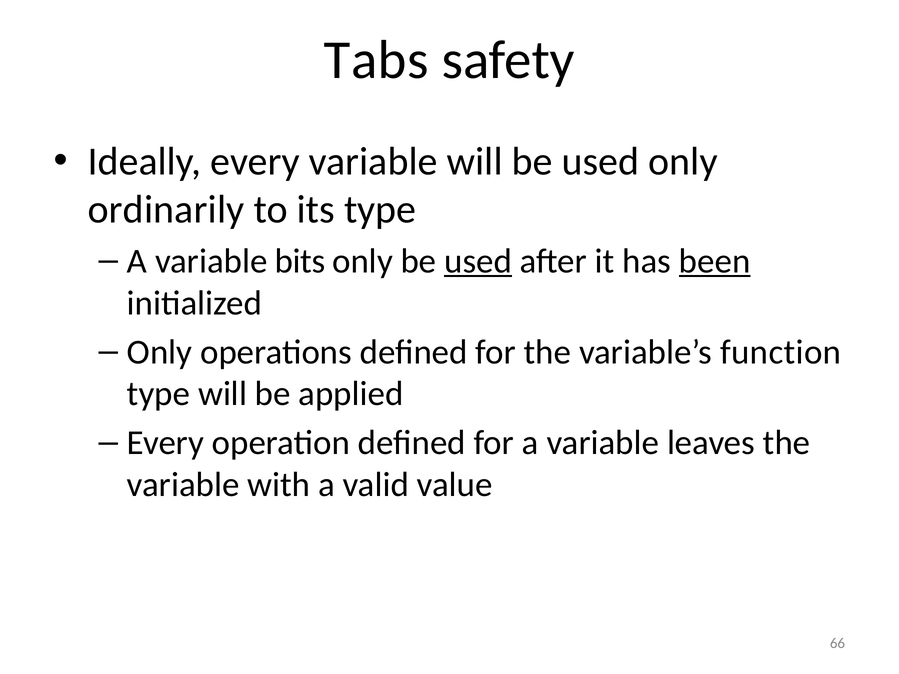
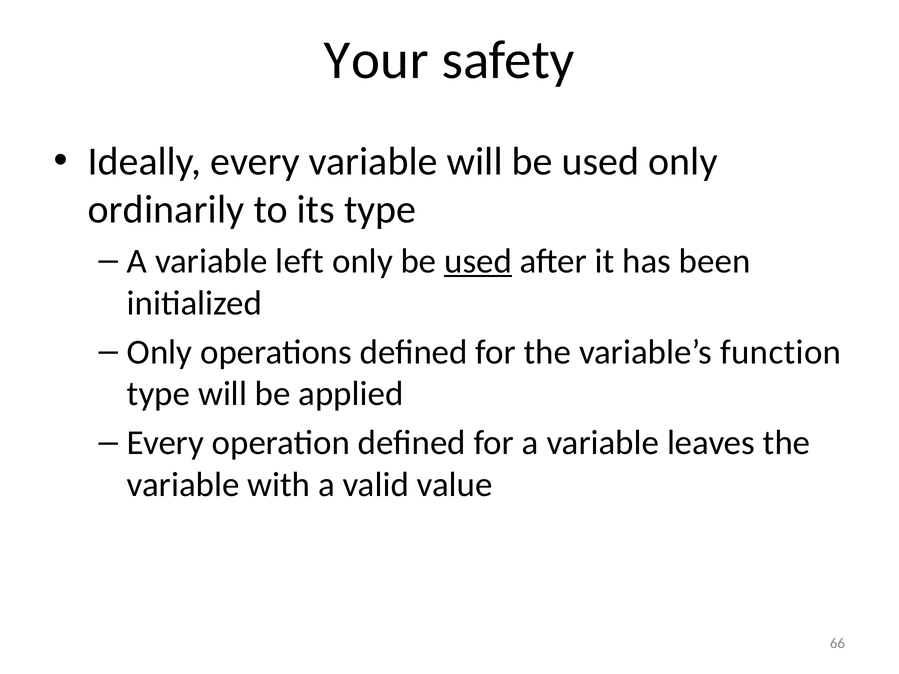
Tabs: Tabs -> Your
bits: bits -> left
been underline: present -> none
